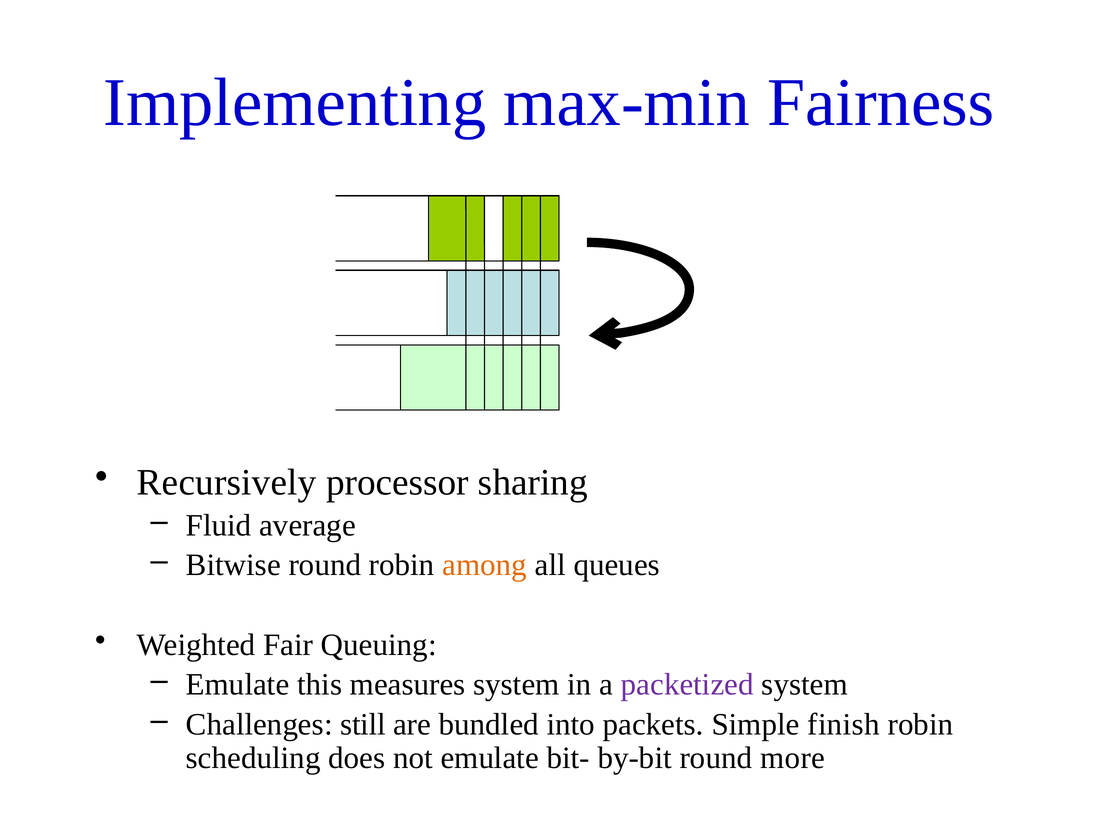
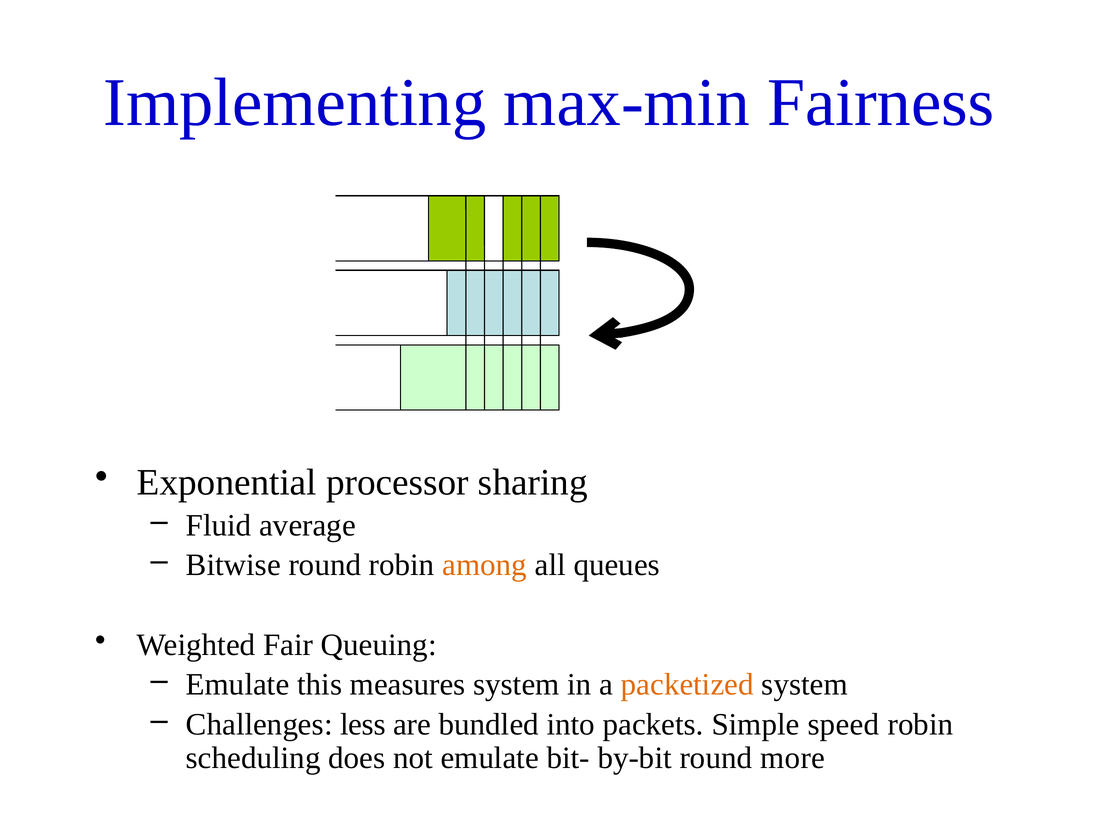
Recursively: Recursively -> Exponential
packetized colour: purple -> orange
still: still -> less
finish: finish -> speed
